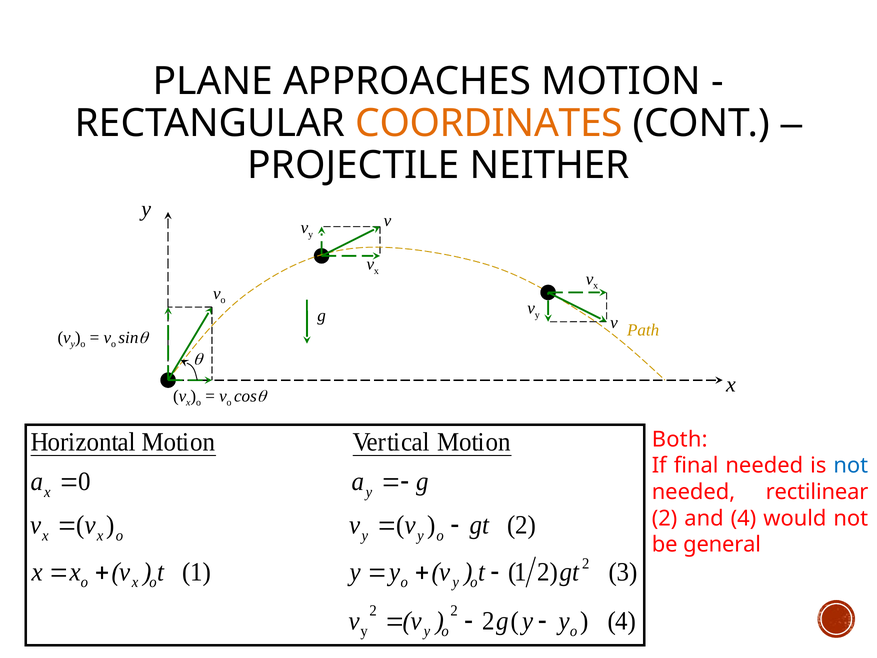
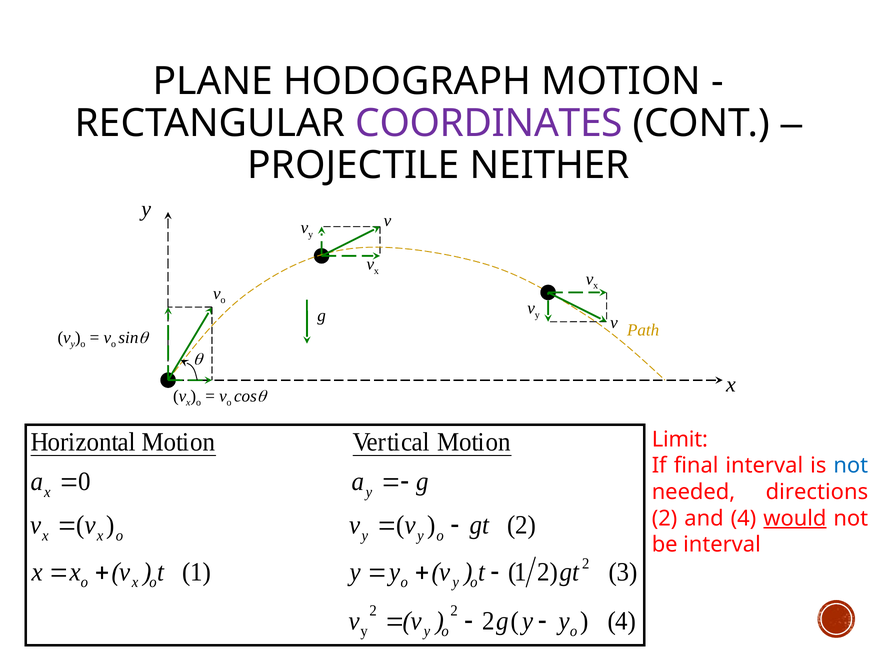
APPROACHES: APPROACHES -> HODOGRAPH
COORDINATES colour: orange -> purple
Both: Both -> Limit
final needed: needed -> interval
rectilinear: rectilinear -> directions
would underline: none -> present
be general: general -> interval
